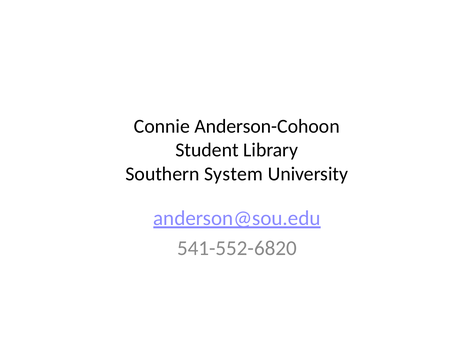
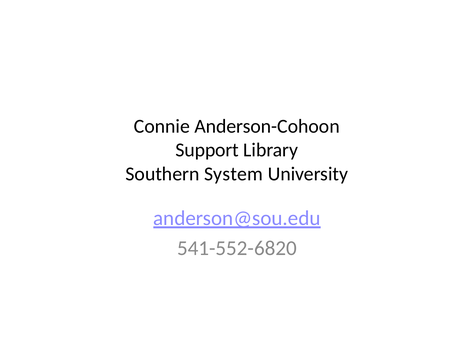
Student: Student -> Support
